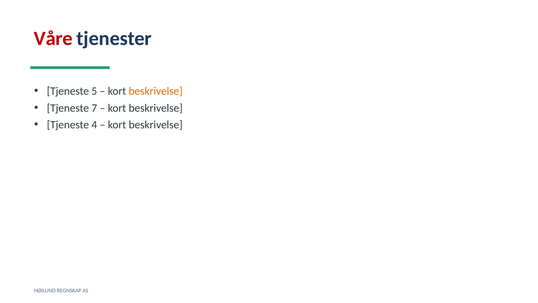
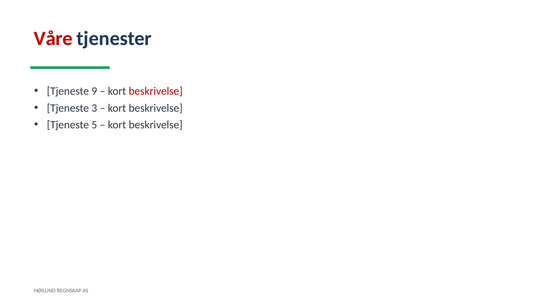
5: 5 -> 9
beskrivelse at (156, 91) colour: orange -> red
7: 7 -> 3
4: 4 -> 5
